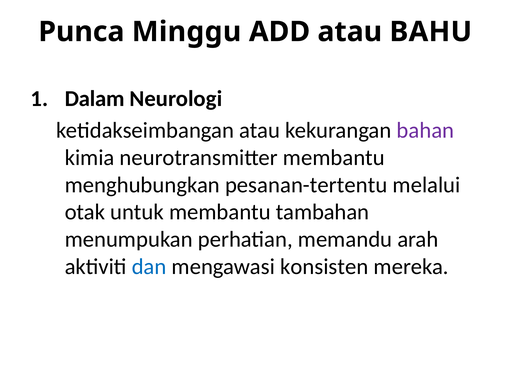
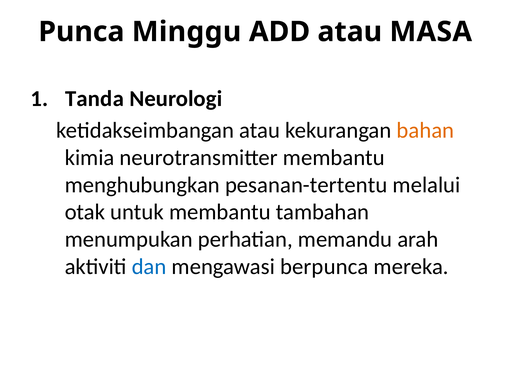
BAHU: BAHU -> MASA
Dalam: Dalam -> Tanda
bahan colour: purple -> orange
konsisten: konsisten -> berpunca
